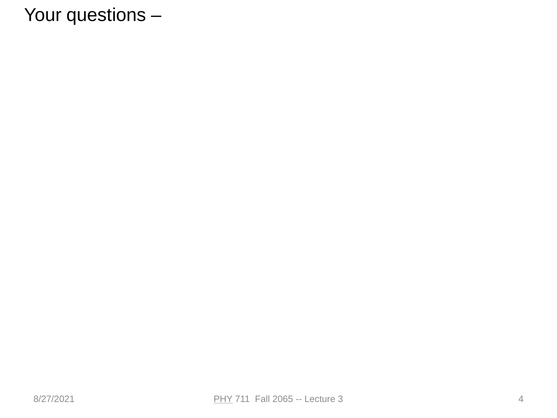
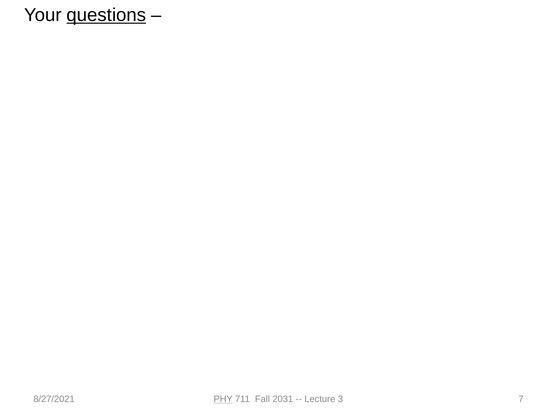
questions underline: none -> present
2065: 2065 -> 2031
4: 4 -> 7
